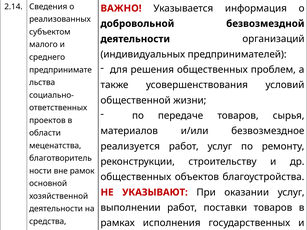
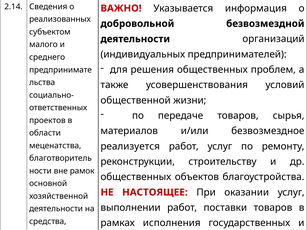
УКАЗЫВАЮТ: УКАЗЫВАЮТ -> НАСТОЯЩЕЕ
